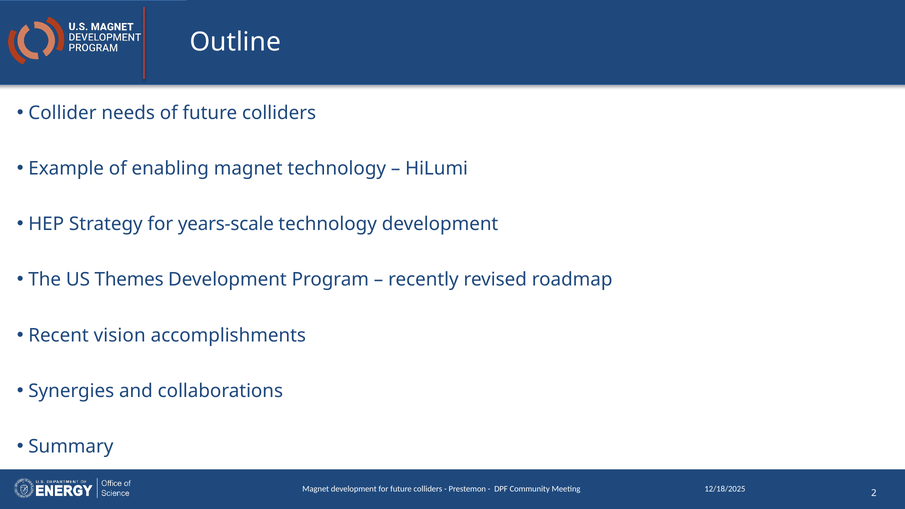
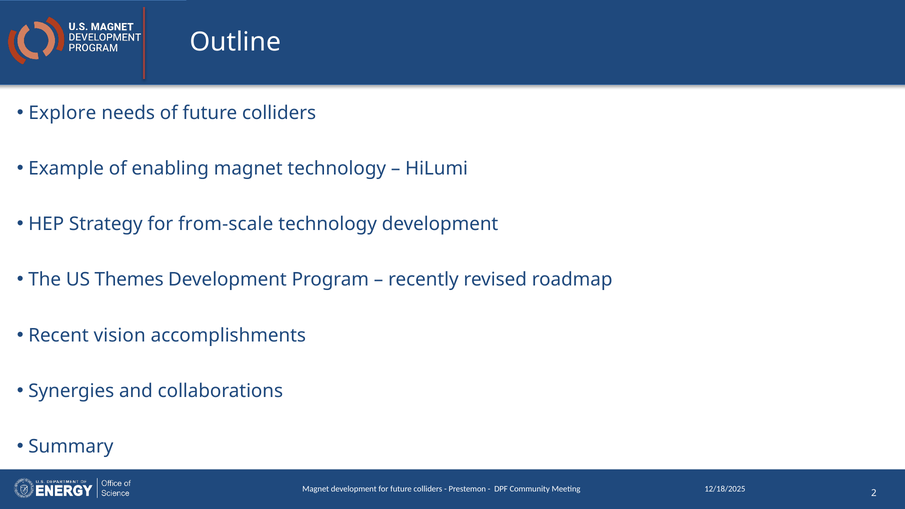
Collider: Collider -> Explore
years-scale: years-scale -> from-scale
